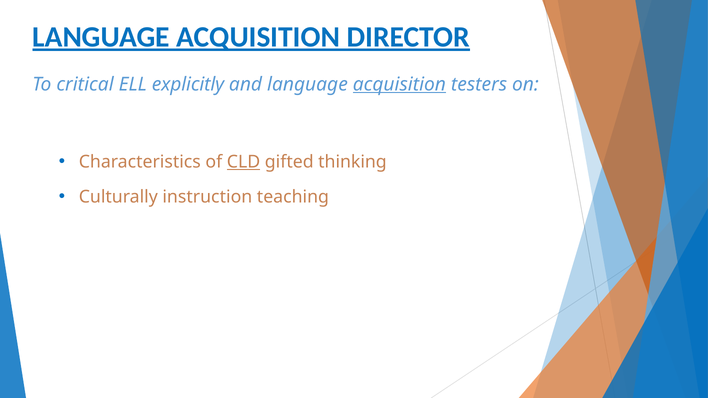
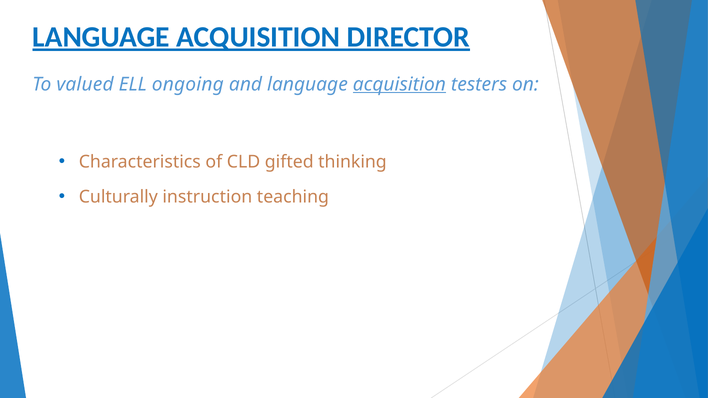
critical: critical -> valued
explicitly: explicitly -> ongoing
CLD underline: present -> none
